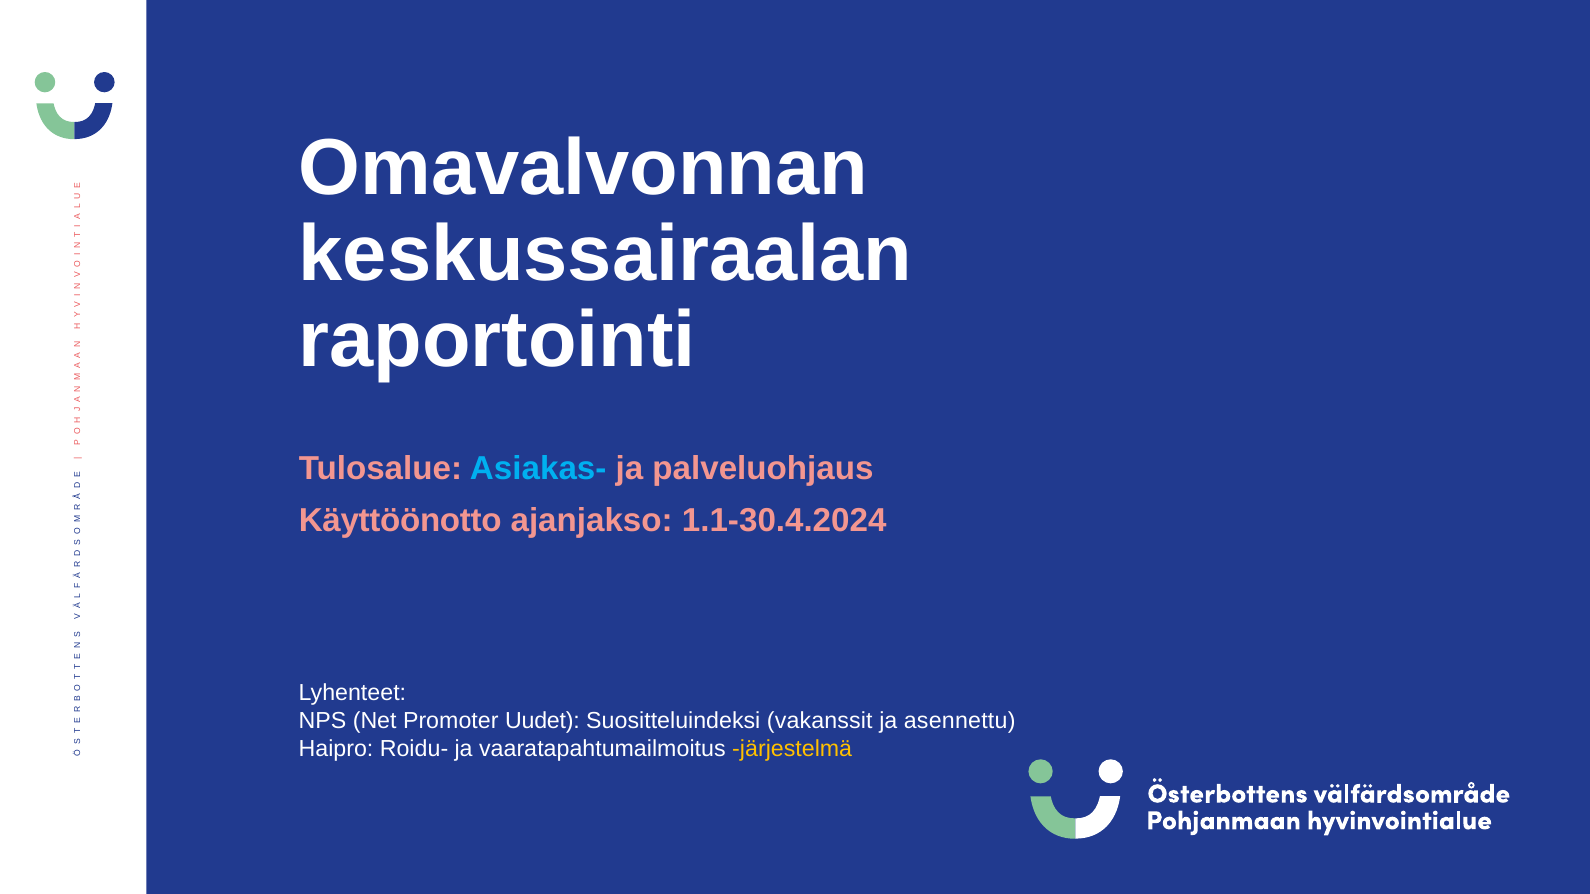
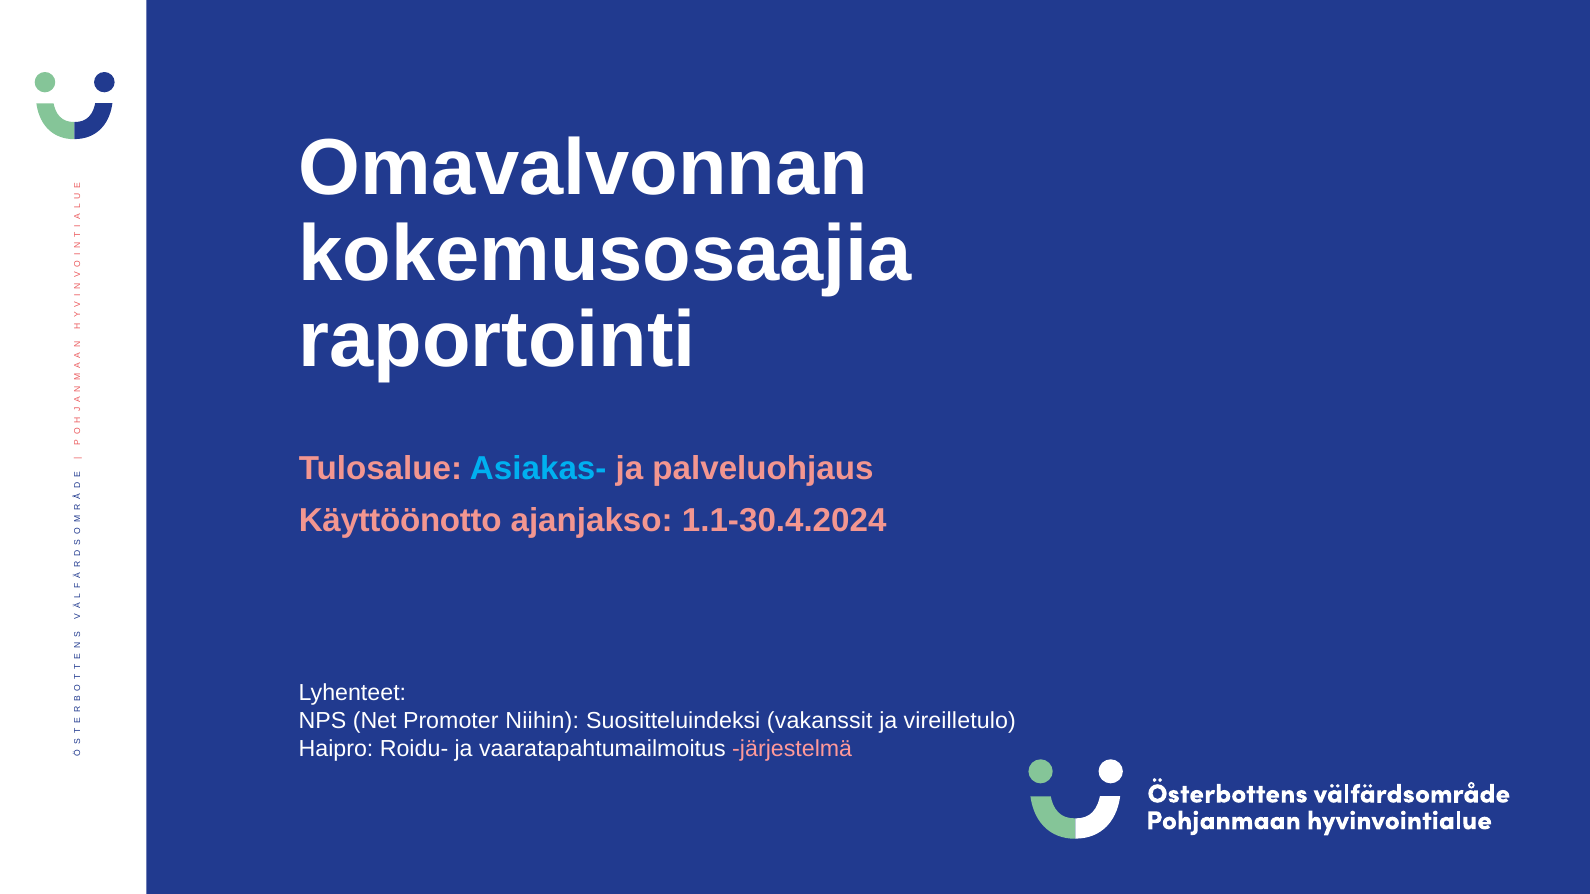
keskussairaalan: keskussairaalan -> kokemusosaajia
Uudet: Uudet -> Niihin
asennettu: asennettu -> vireilletulo
järjestelmä colour: yellow -> pink
